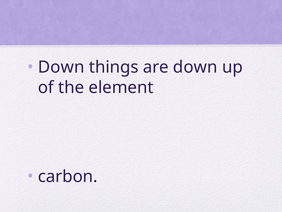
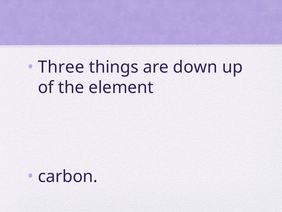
Down at (61, 67): Down -> Three
